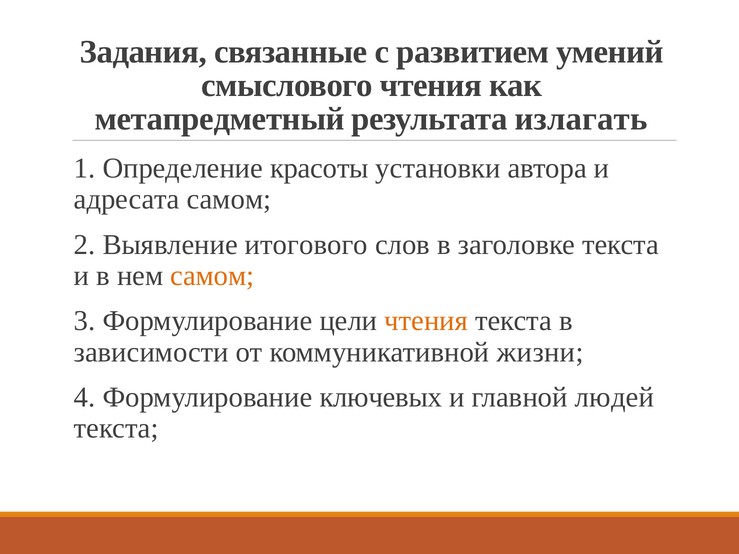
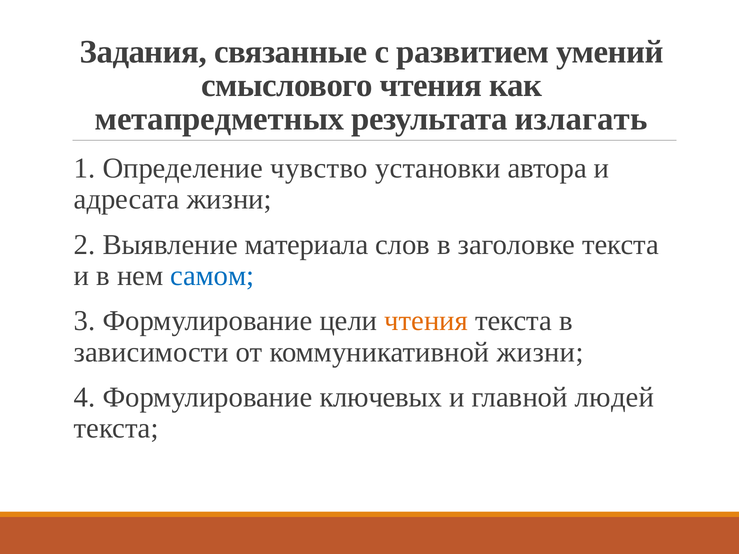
метапредметный: метапредметный -> метапредметных
красоты: красоты -> чувство
адресата самом: самом -> жизни
итогового: итогового -> материала
самом at (212, 276) colour: orange -> blue
